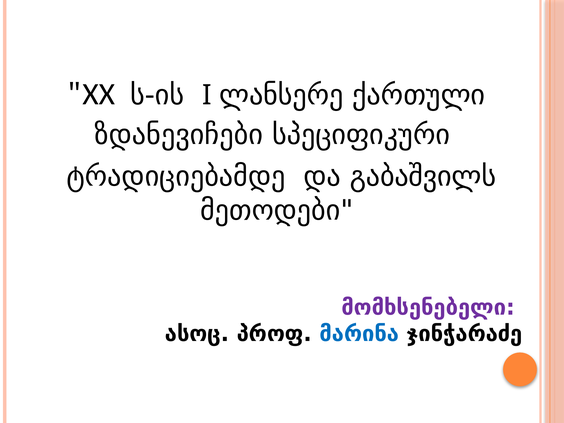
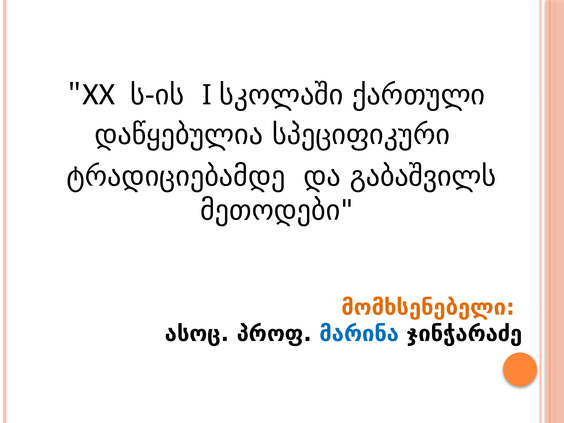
ლანსერე: ლანსერე -> სკოლაში
ზდანევიჩები: ზდანევიჩები -> დაწყებულია
მომხსენებელი colour: purple -> orange
